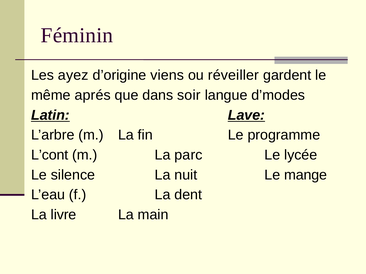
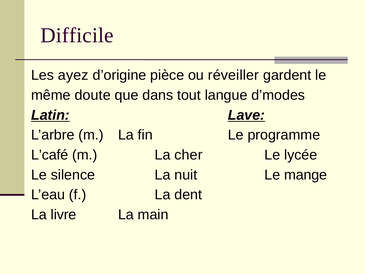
Féminin: Féminin -> Difficile
viens: viens -> pièce
aprés: aprés -> doute
soir: soir -> tout
L’cont: L’cont -> L’café
parc: parc -> cher
